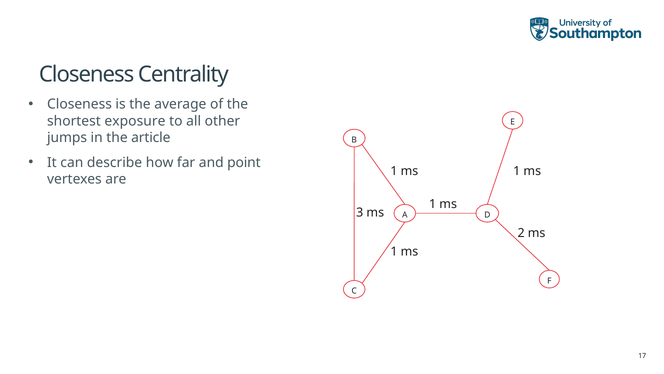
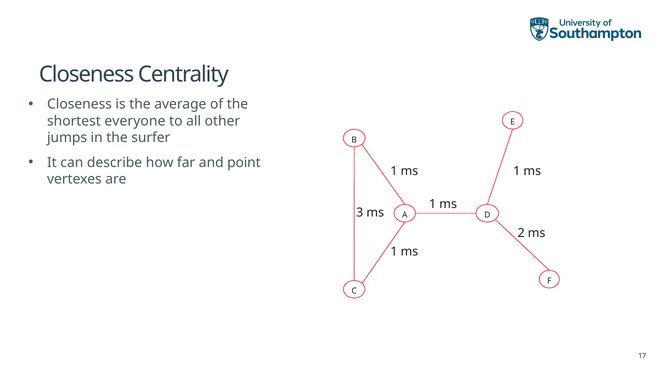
exposure: exposure -> everyone
article: article -> surfer
